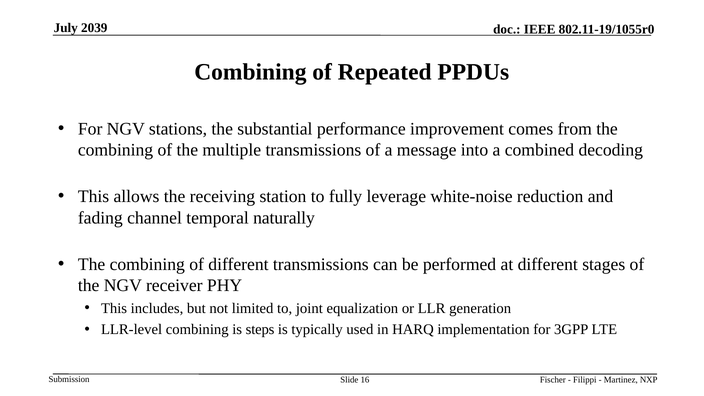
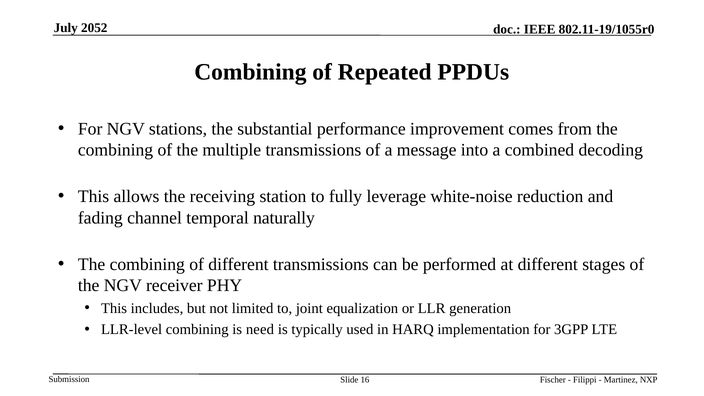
2039: 2039 -> 2052
steps: steps -> need
